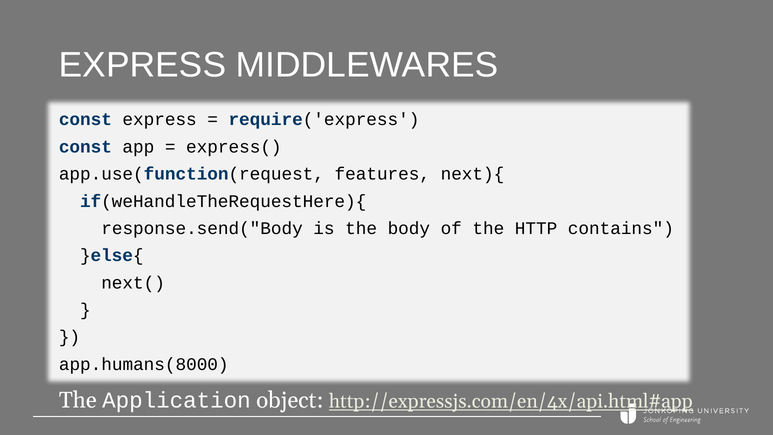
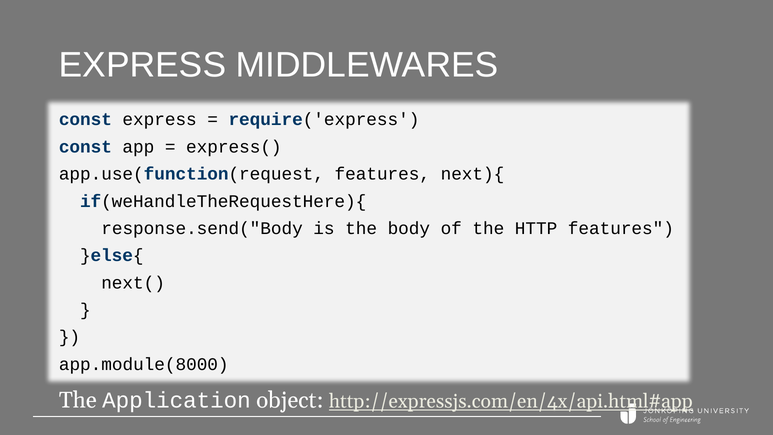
HTTP contains: contains -> features
app.humans(8000: app.humans(8000 -> app.module(8000
